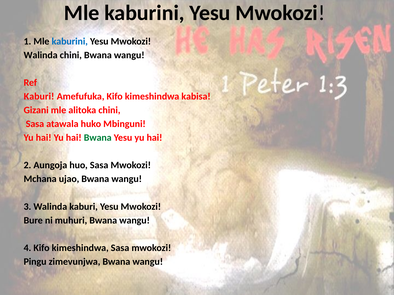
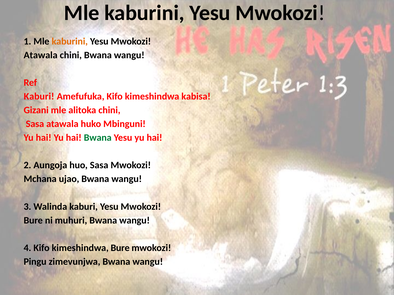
kaburini at (70, 41) colour: blue -> orange
Walinda at (41, 55): Walinda -> Atawala
kimeshindwa Sasa: Sasa -> Bure
